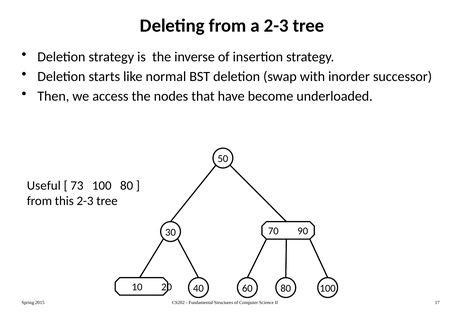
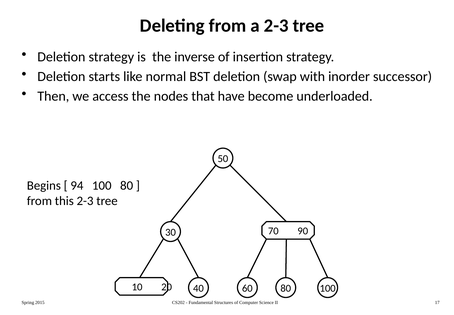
Useful: Useful -> Begins
73: 73 -> 94
